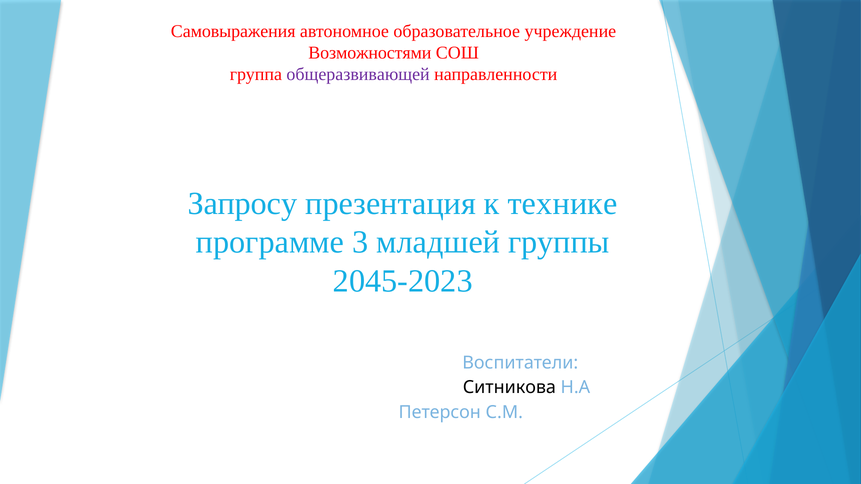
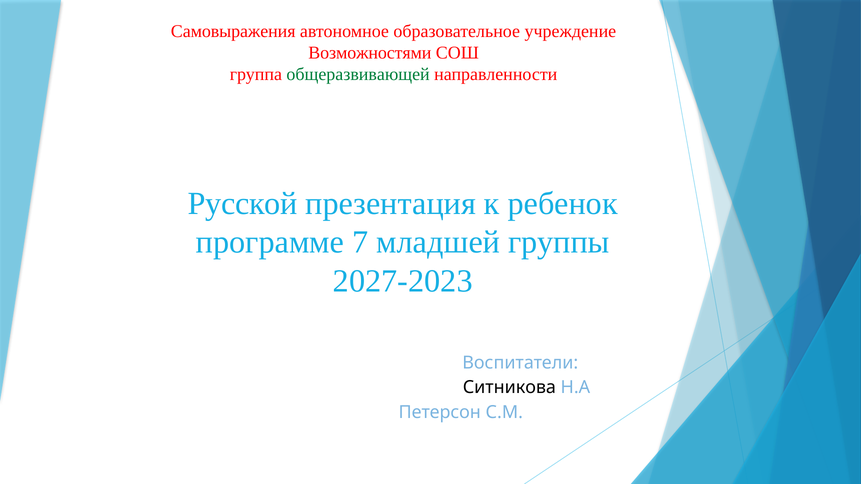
общеразвивающей colour: purple -> green
Запросу: Запросу -> Русской
технике: технике -> ребенок
3: 3 -> 7
2045-2023: 2045-2023 -> 2027-2023
